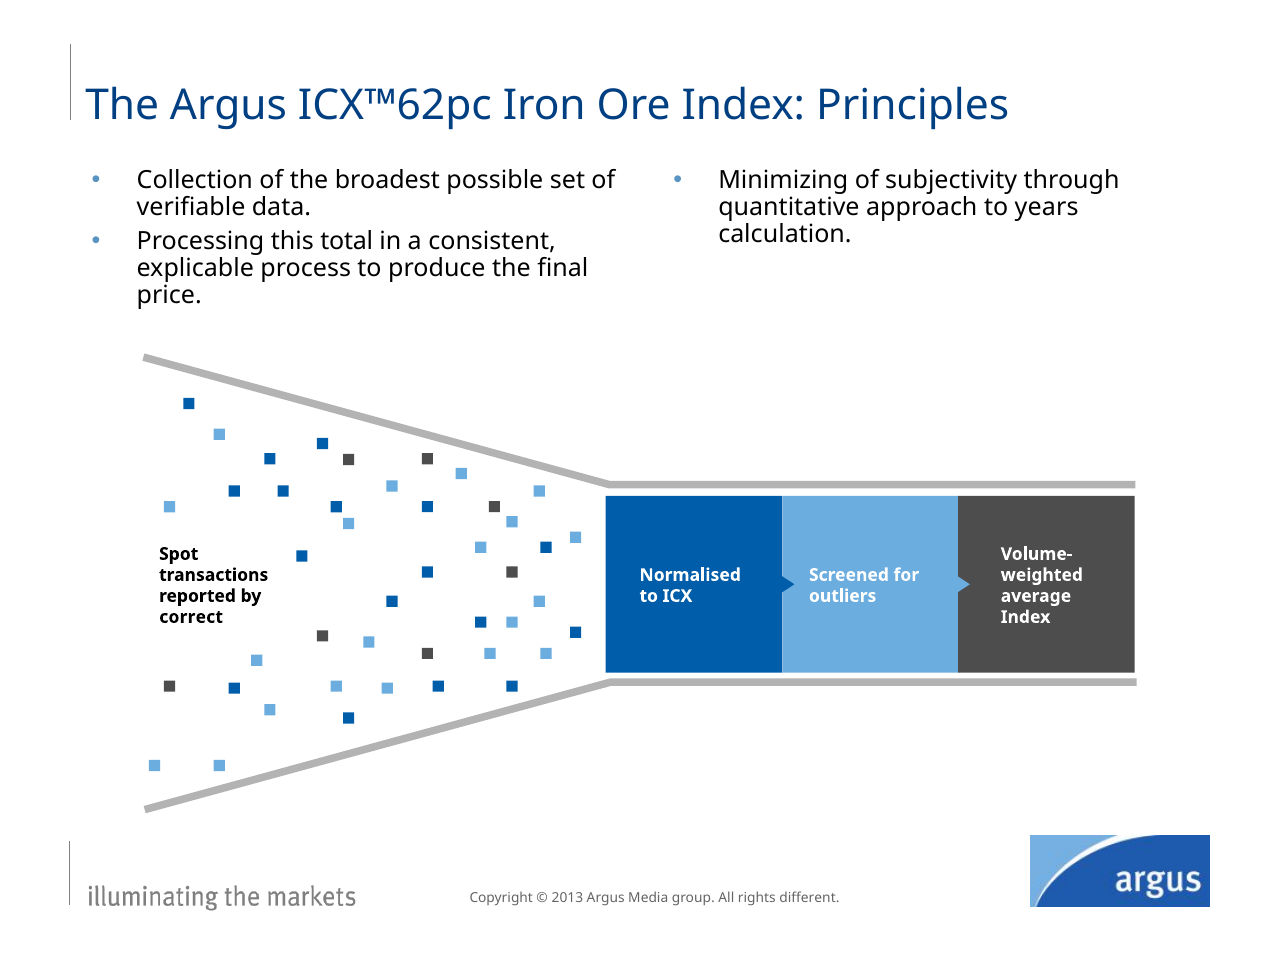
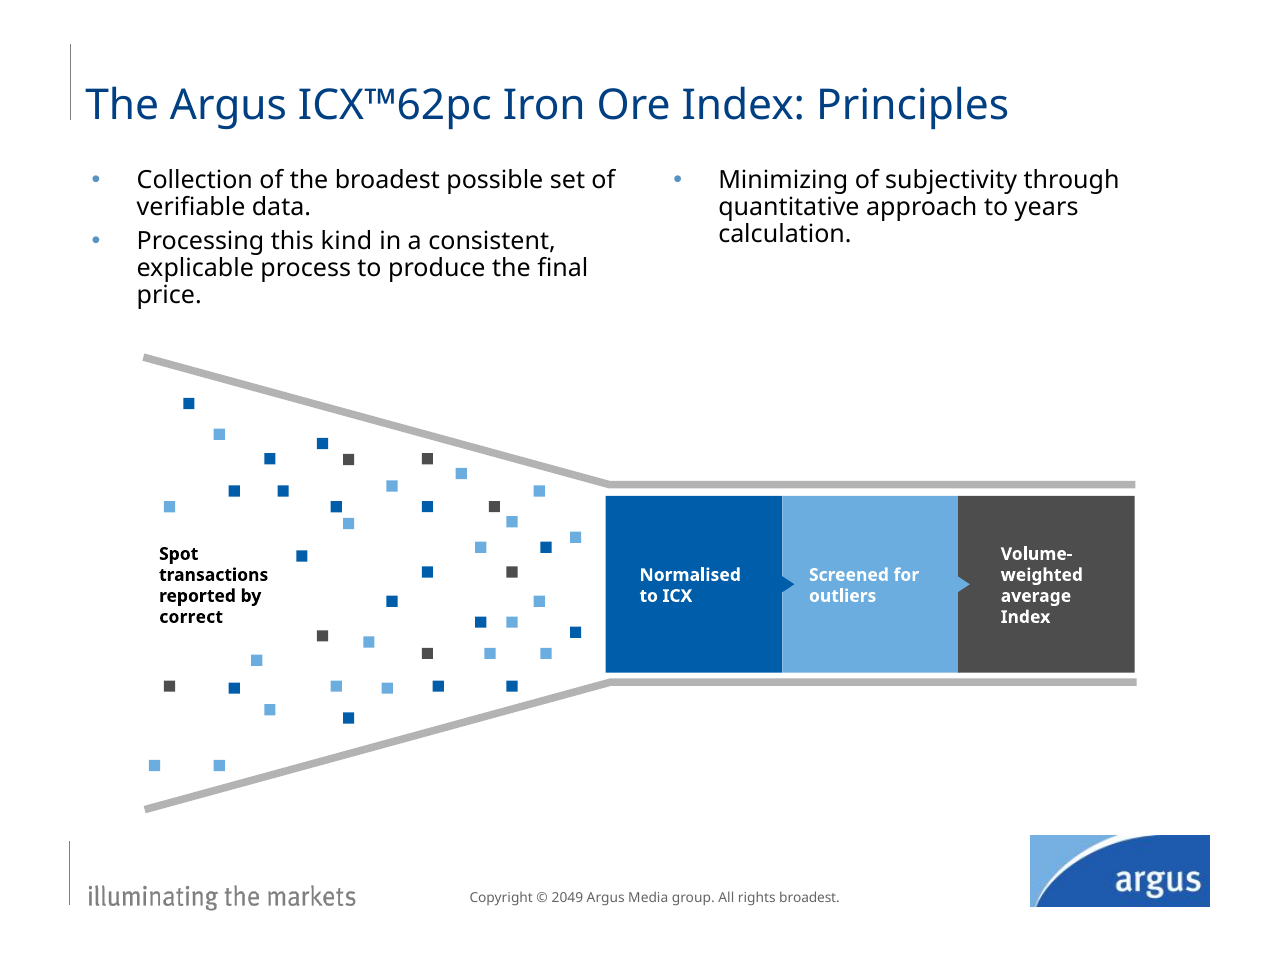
total: total -> kind
2013: 2013 -> 2049
rights different: different -> broadest
